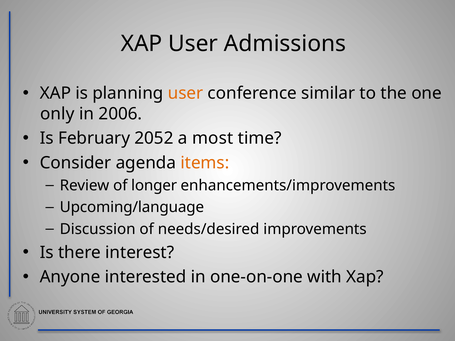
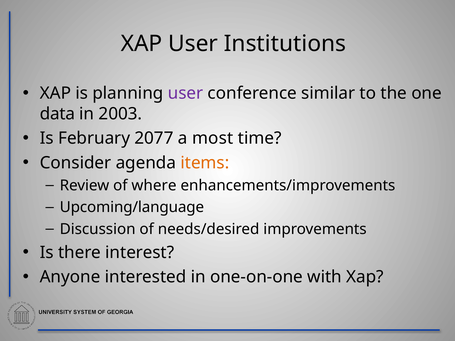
Admissions: Admissions -> Institutions
user at (186, 93) colour: orange -> purple
only: only -> data
2006: 2006 -> 2003
2052: 2052 -> 2077
longer: longer -> where
